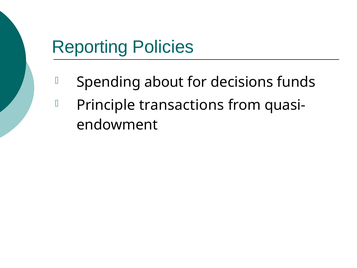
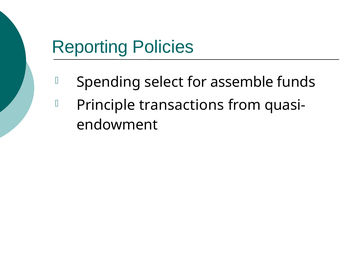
about: about -> select
decisions: decisions -> assemble
